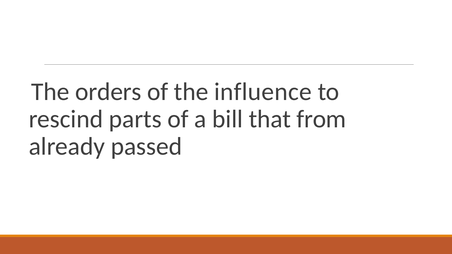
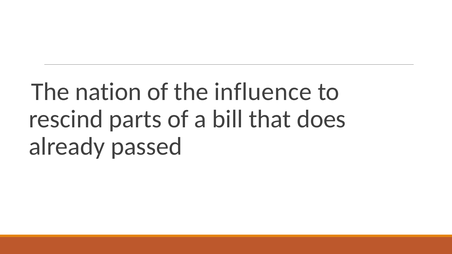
orders: orders -> nation
from: from -> does
